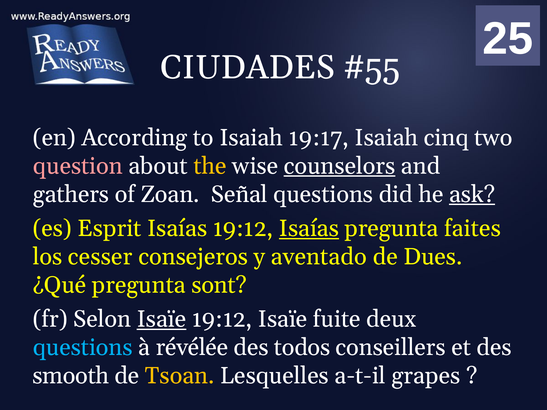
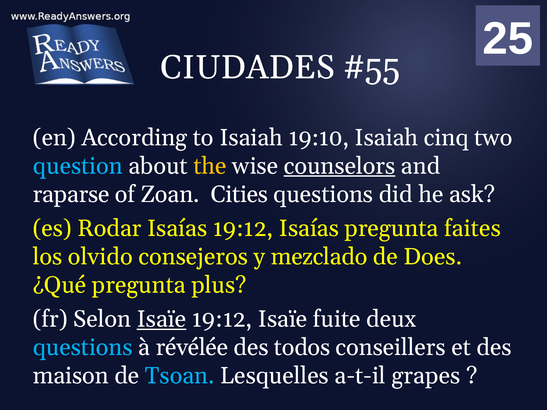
19:17: 19:17 -> 19:10
question colour: pink -> light blue
gathers: gathers -> raparse
Señal: Señal -> Cities
ask underline: present -> none
Esprit: Esprit -> Rodar
Isaías at (309, 229) underline: present -> none
cesser: cesser -> olvido
aventado: aventado -> mezclado
Dues: Dues -> Does
sont: sont -> plus
smooth: smooth -> maison
Tsoan colour: yellow -> light blue
